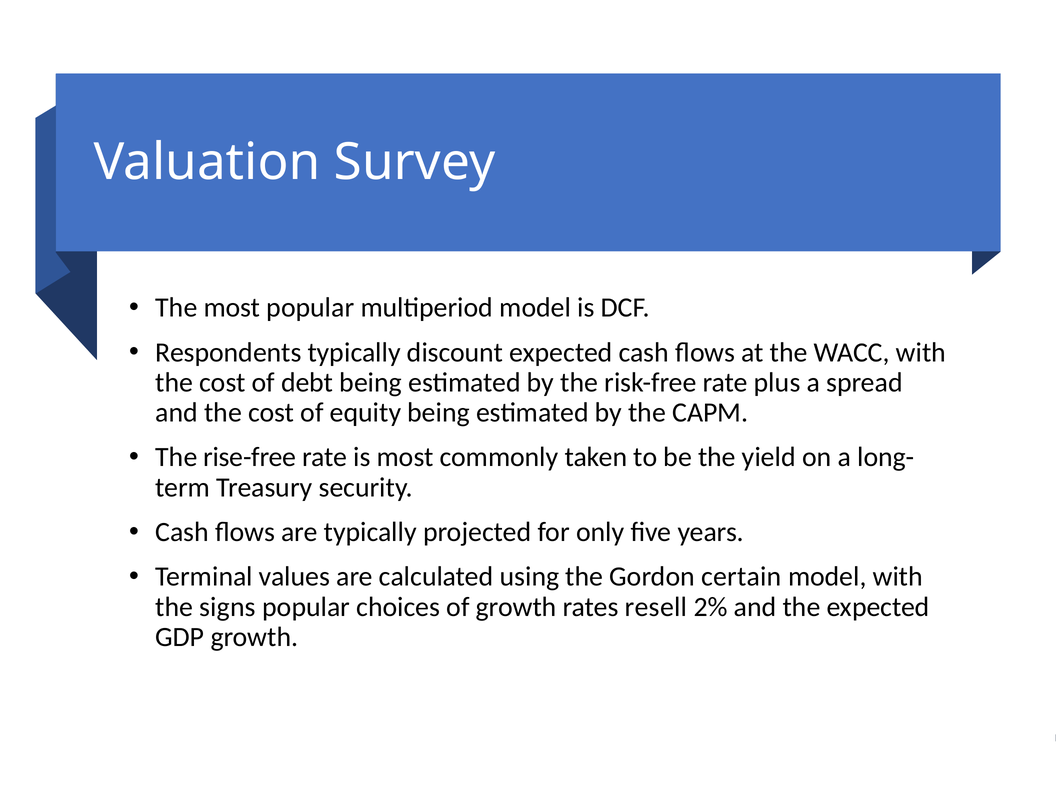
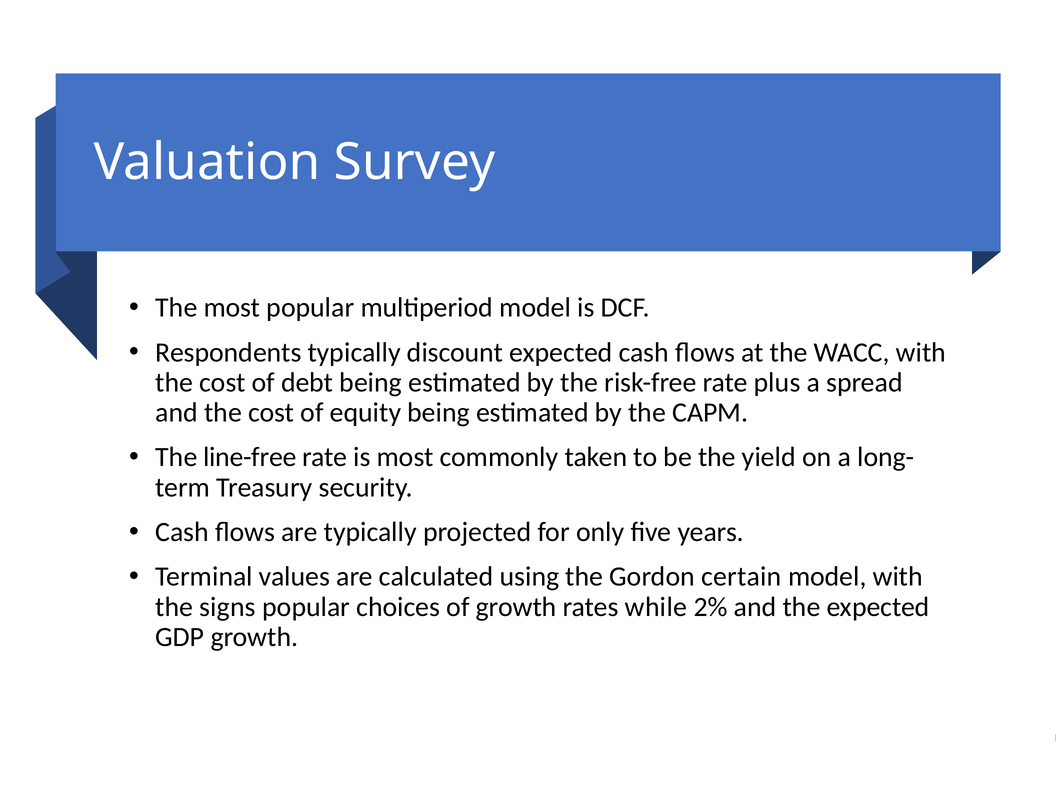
rise-free: rise-free -> line-free
resell: resell -> while
